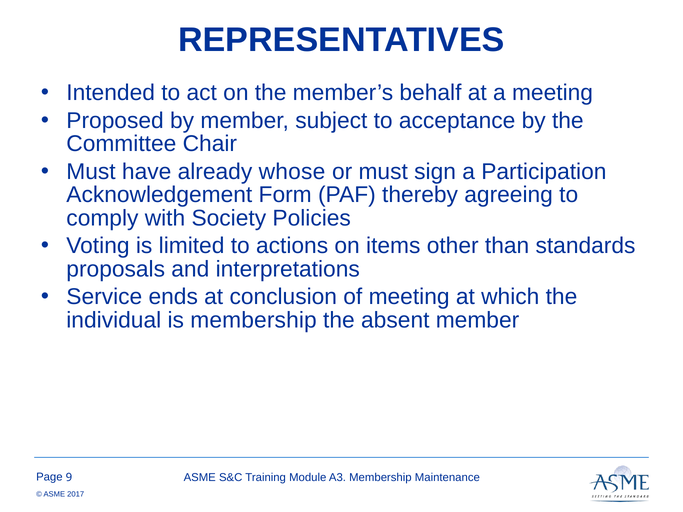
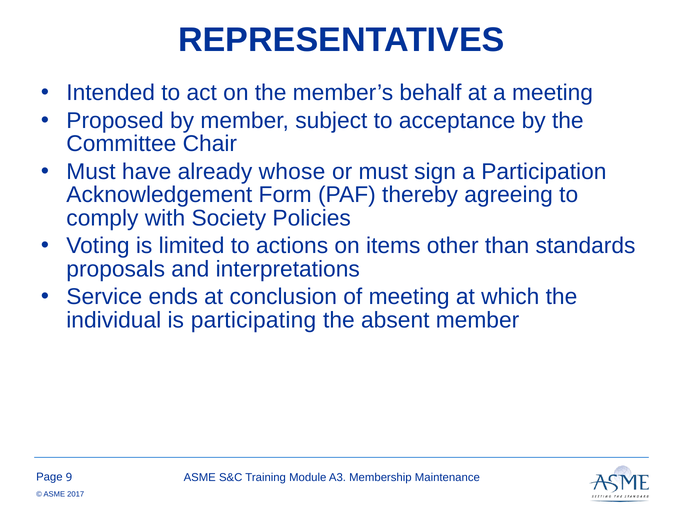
is membership: membership -> participating
